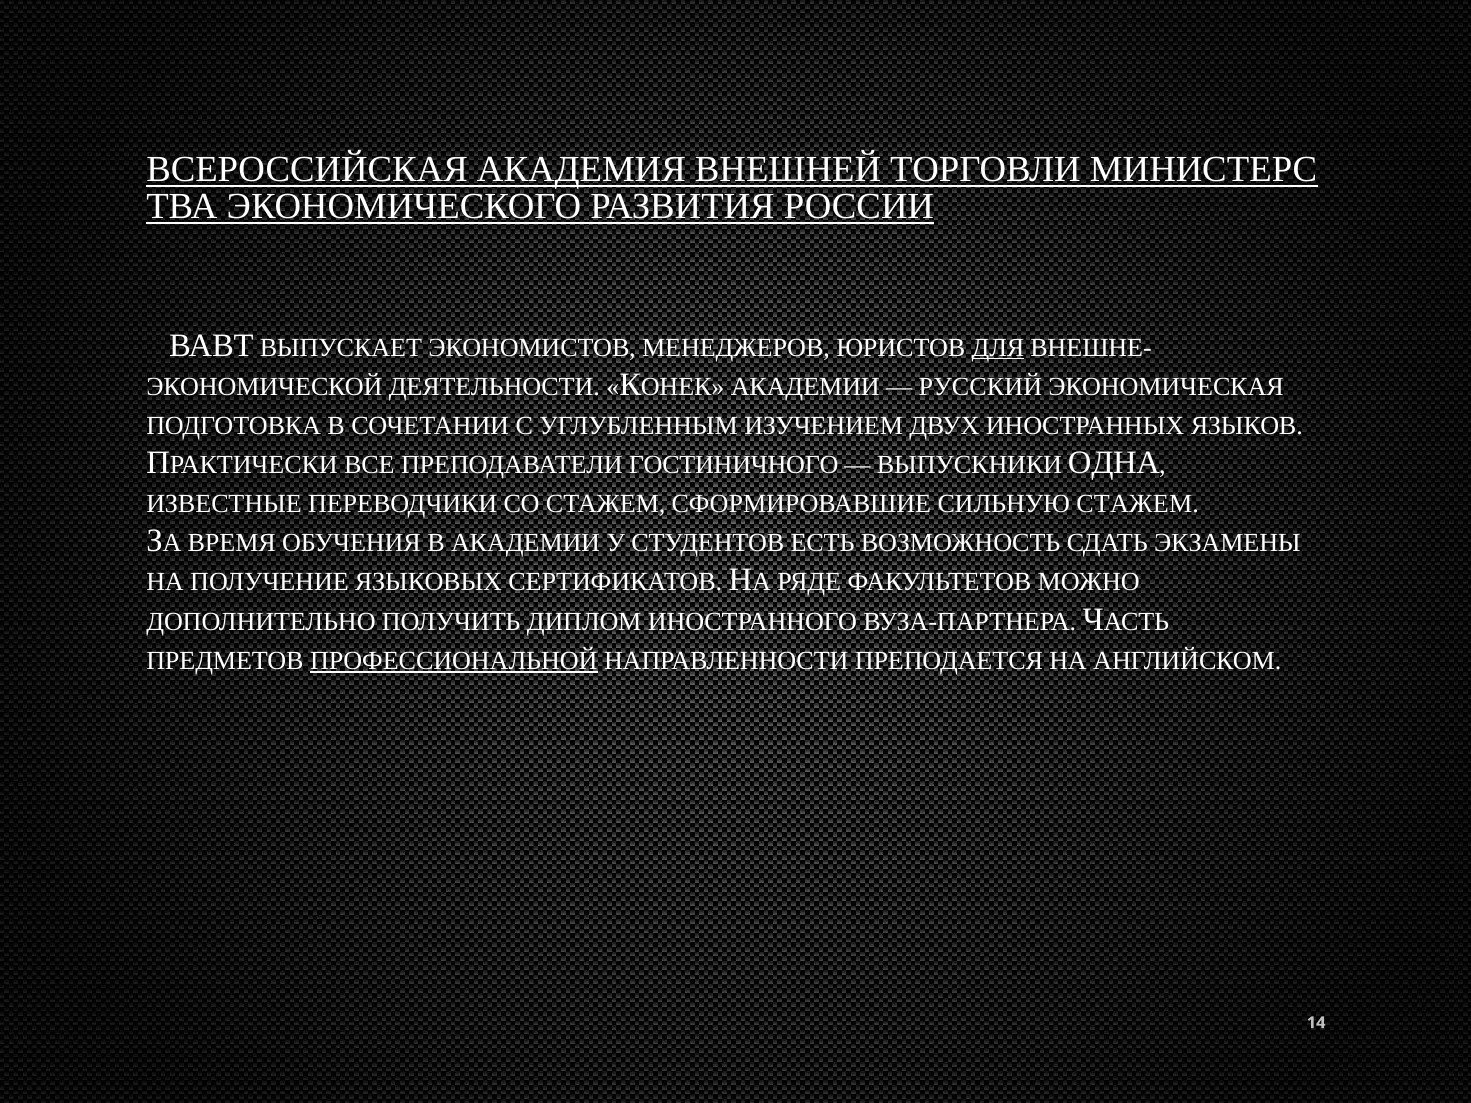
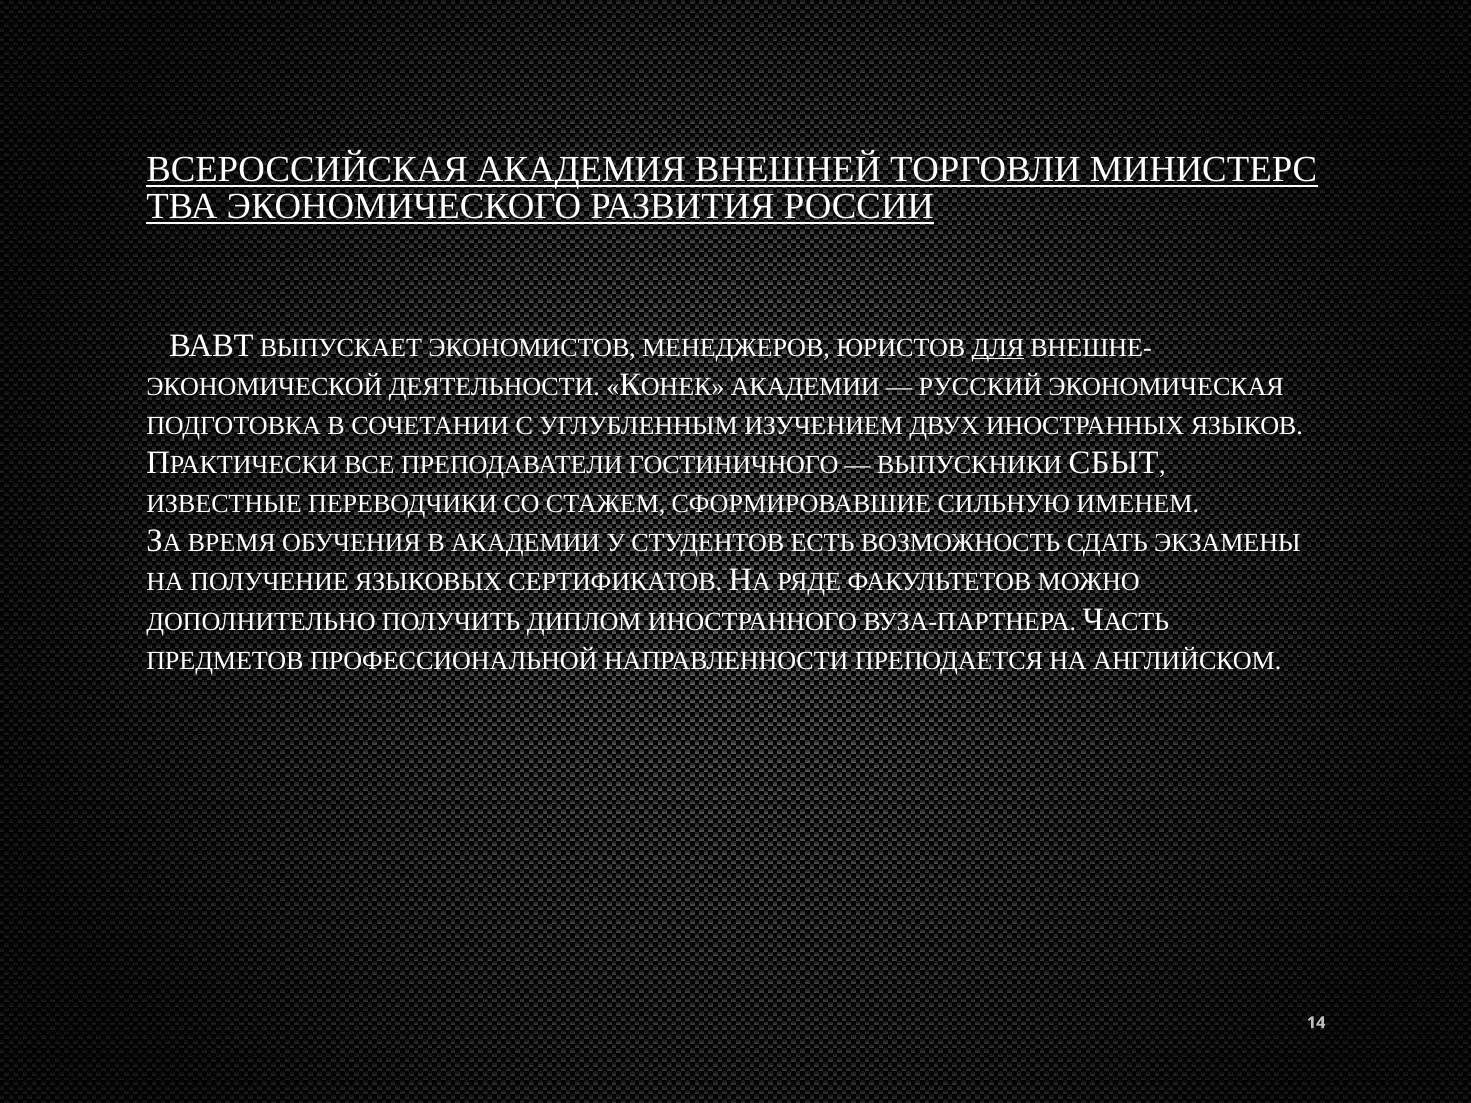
ОДНА: ОДНА -> СБЫТ
СИЛЬНУЮ СТАЖЕМ: СТАЖЕМ -> ИМЕНЕМ
ПРОФЕССИОНАЛЬНОЙ underline: present -> none
